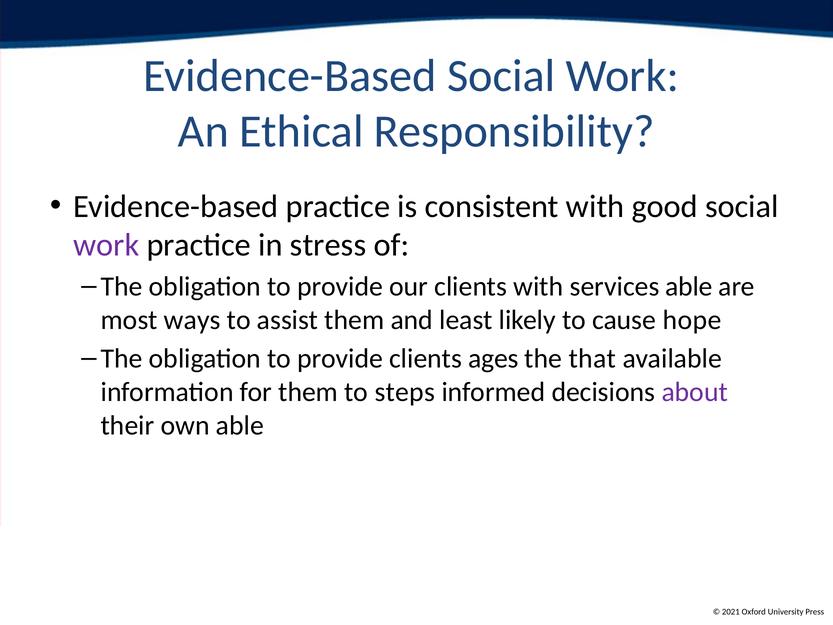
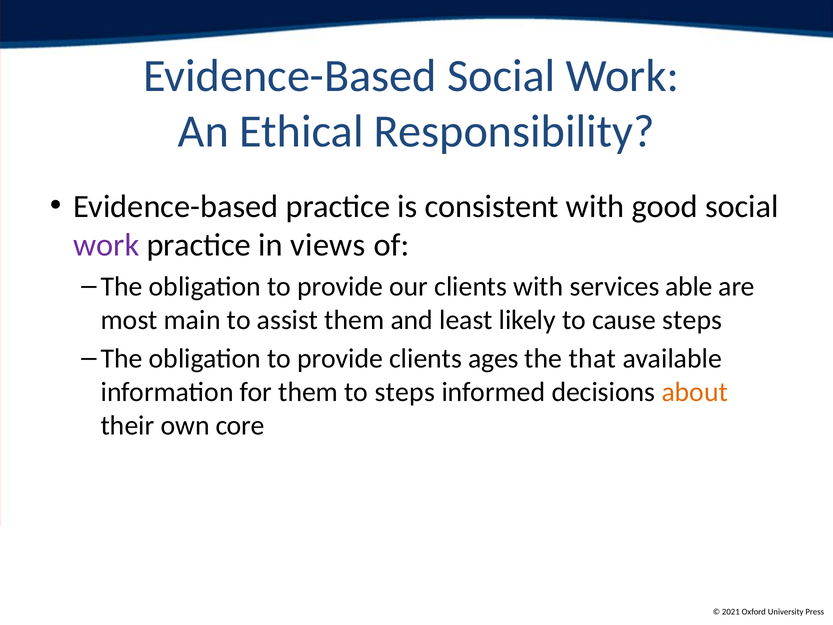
stress: stress -> views
ways: ways -> main
cause hope: hope -> steps
about colour: purple -> orange
own able: able -> core
